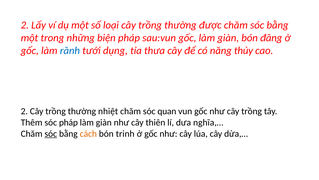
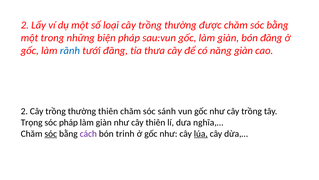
tưới dụng: dụng -> đãng
năng thủy: thủy -> giàn
thường nhiệt: nhiệt -> thiên
quan: quan -> sánh
Thêm: Thêm -> Trọng
cách colour: orange -> purple
lúa underline: none -> present
